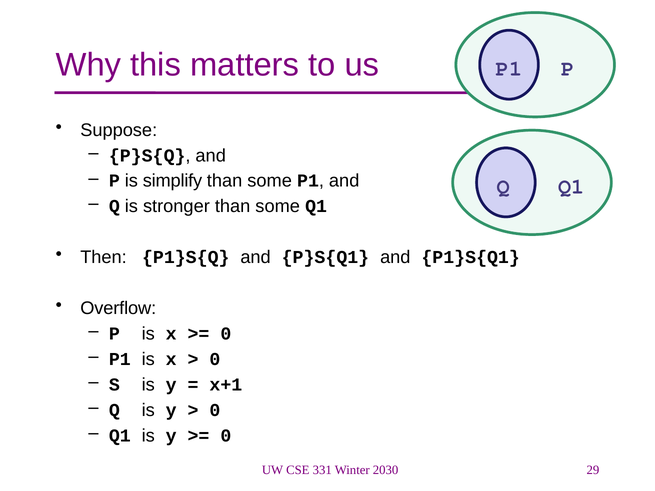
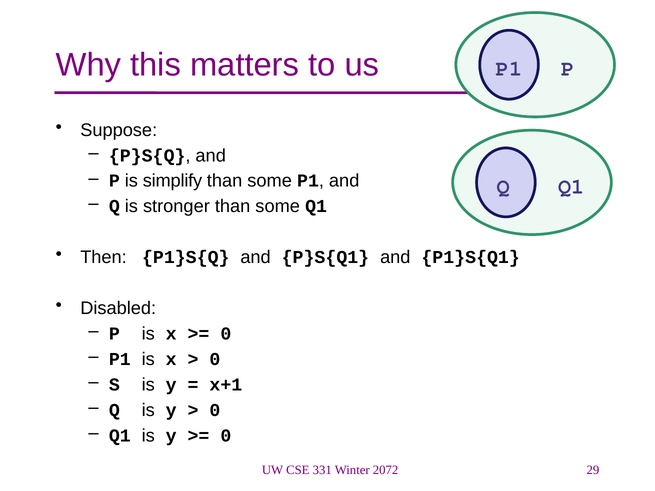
Overflow: Overflow -> Disabled
2030: 2030 -> 2072
